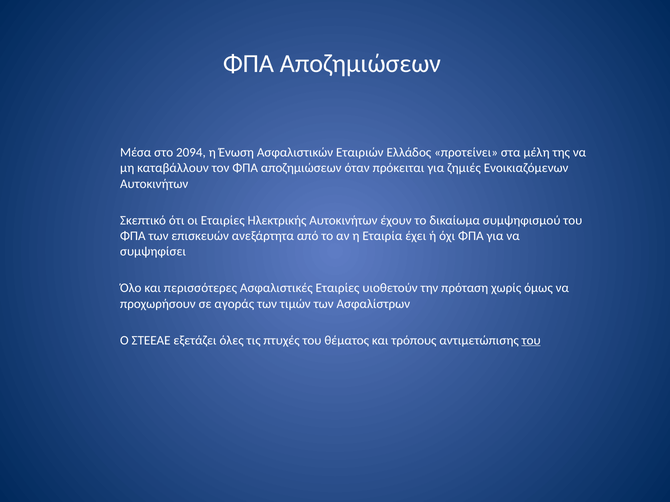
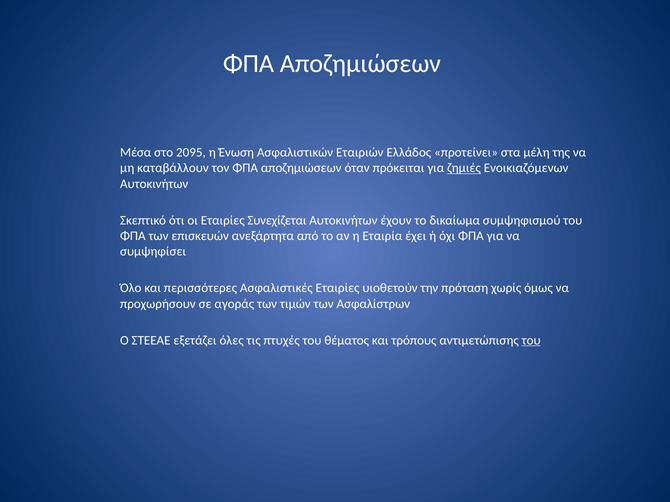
2094: 2094 -> 2095
ζημιές underline: none -> present
Ηλεκτρικής: Ηλεκτρικής -> Συνεχίζεται
